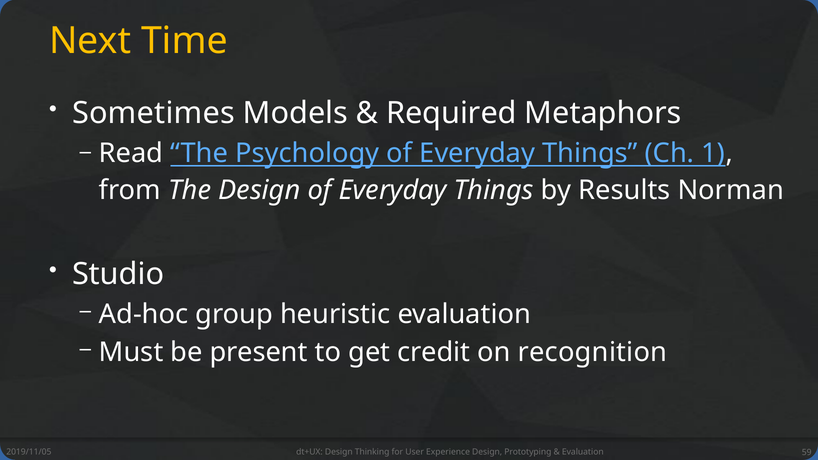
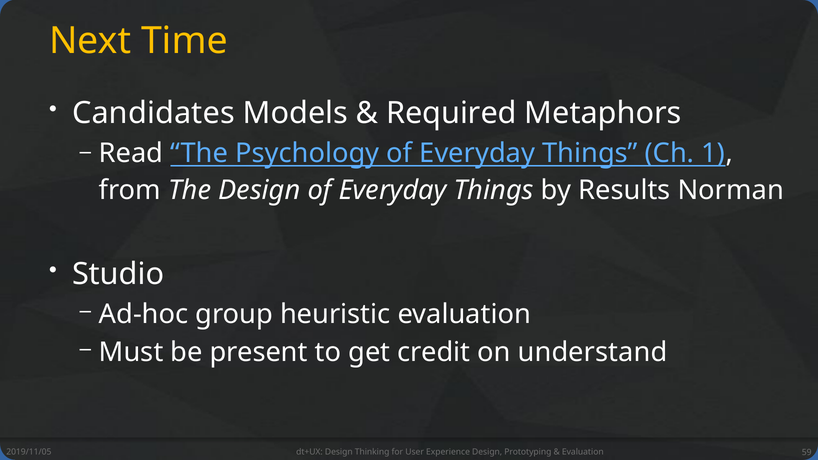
Sometimes: Sometimes -> Candidates
recognition: recognition -> understand
